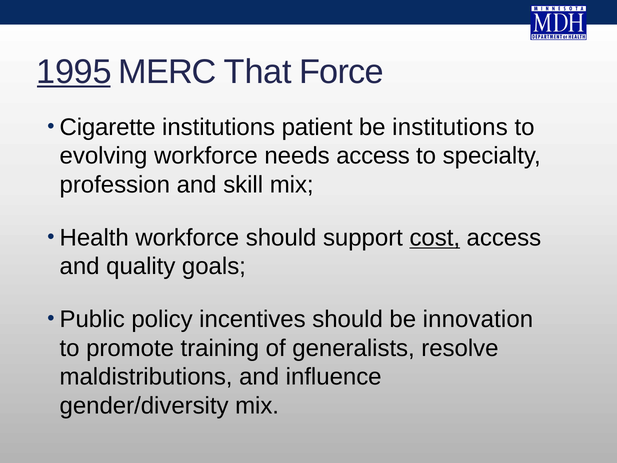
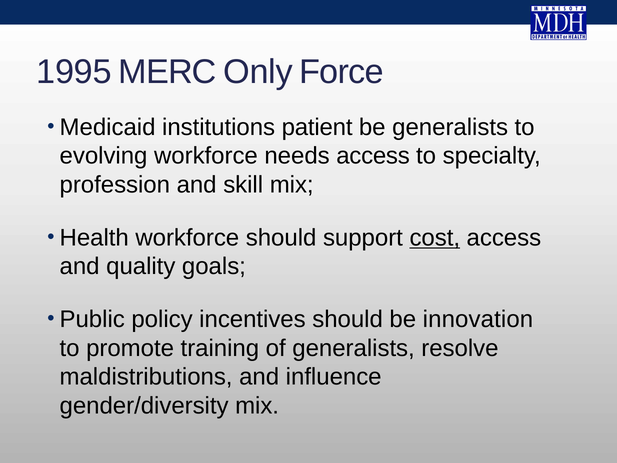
1995 underline: present -> none
That: That -> Only
Cigarette: Cigarette -> Medicaid
be institutions: institutions -> generalists
